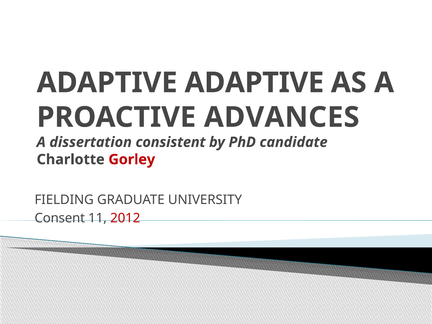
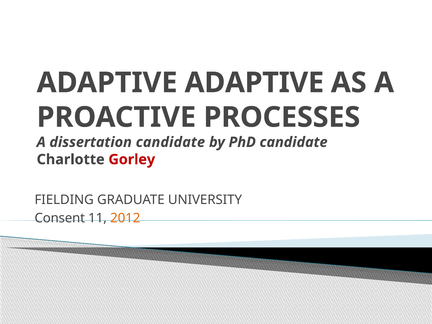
ADVANCES: ADVANCES -> PROCESSES
dissertation consistent: consistent -> candidate
2012 colour: red -> orange
